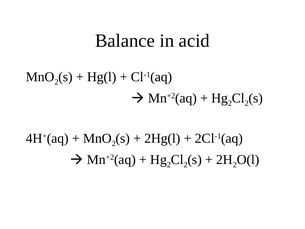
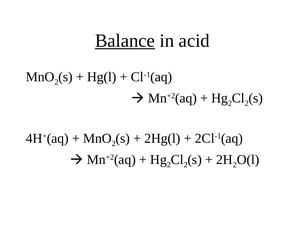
Balance underline: none -> present
